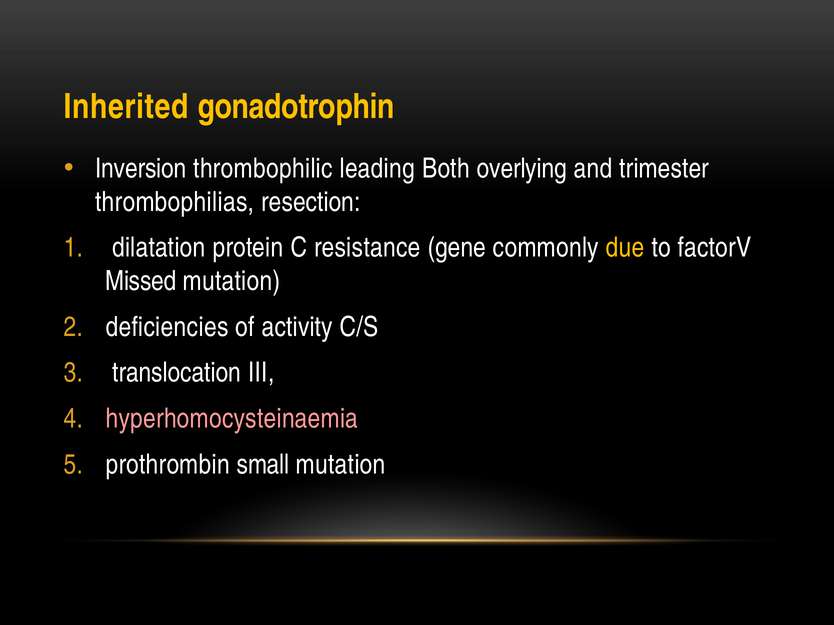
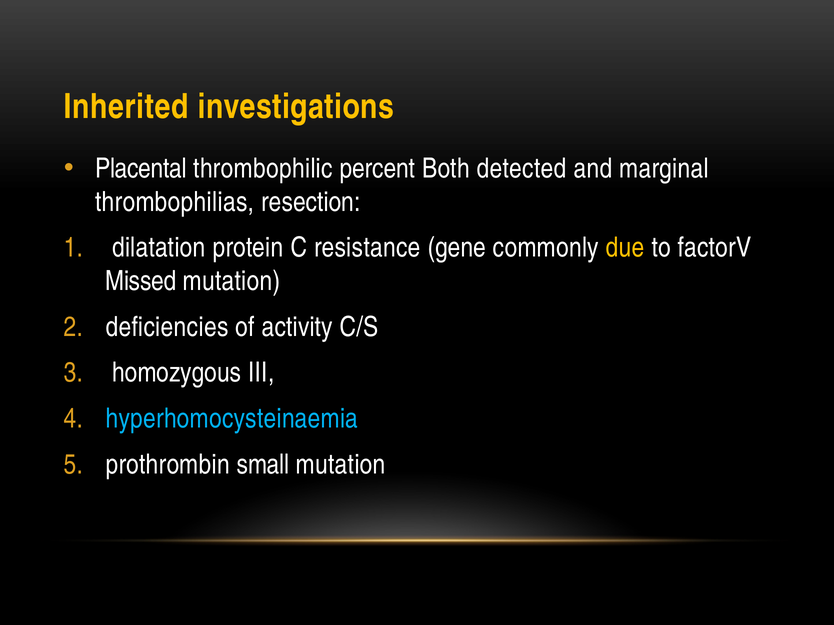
gonadotrophin: gonadotrophin -> investigations
Inversion: Inversion -> Placental
leading: leading -> percent
overlying: overlying -> detected
trimester: trimester -> marginal
translocation: translocation -> homozygous
hyperhomocysteinaemia colour: pink -> light blue
